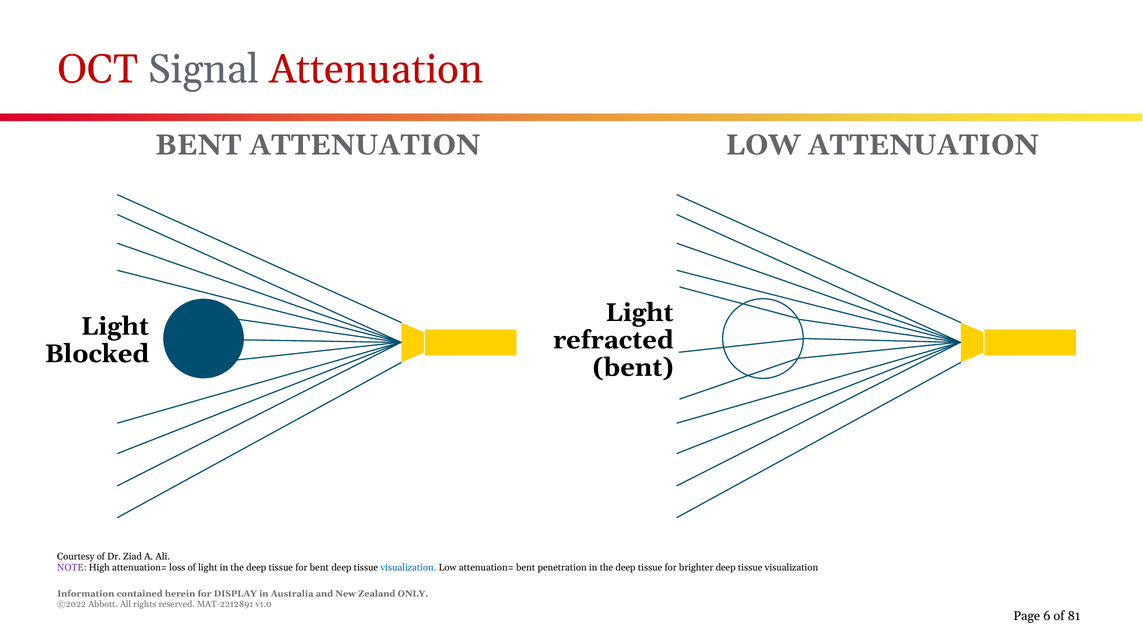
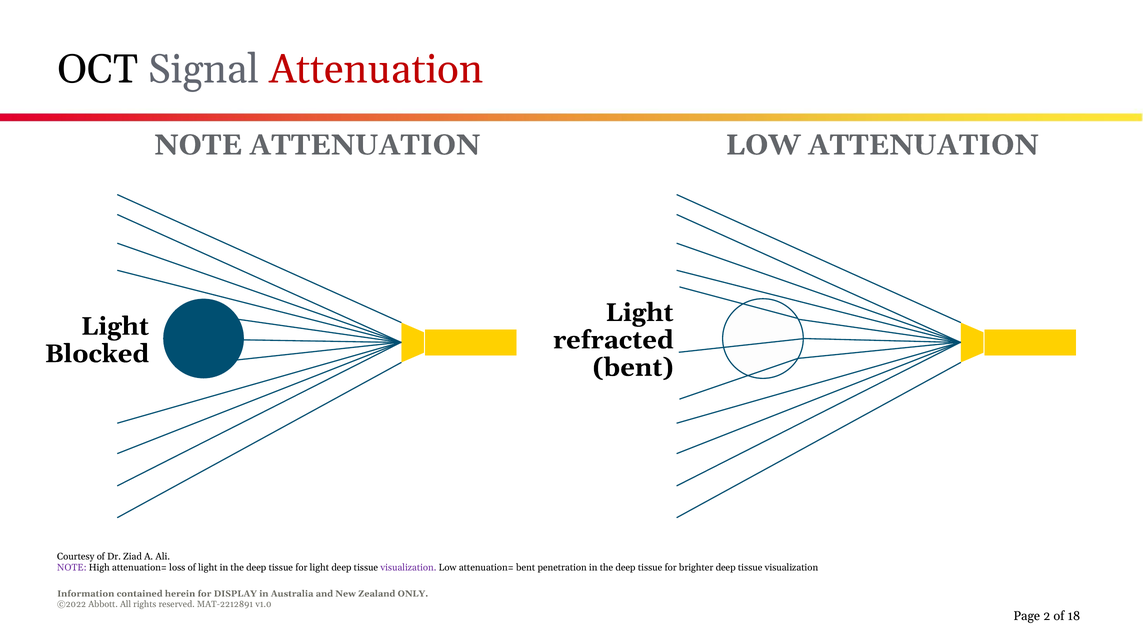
OCT colour: red -> black
BENT at (198, 145): BENT -> NOTE
for bent: bent -> light
visualization at (408, 568) colour: blue -> purple
6: 6 -> 2
81: 81 -> 18
